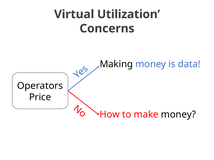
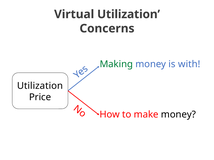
Making colour: black -> green
data: data -> with
Operators at (40, 86): Operators -> Utilization
